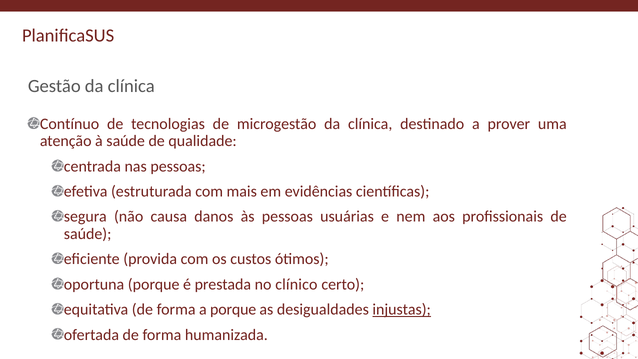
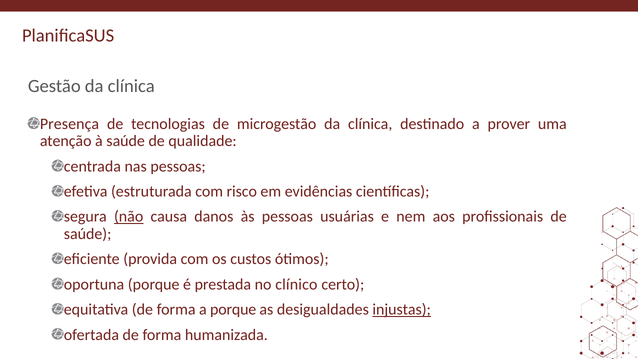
Contínuo: Contínuo -> Presença
mais: mais -> risco
não underline: none -> present
